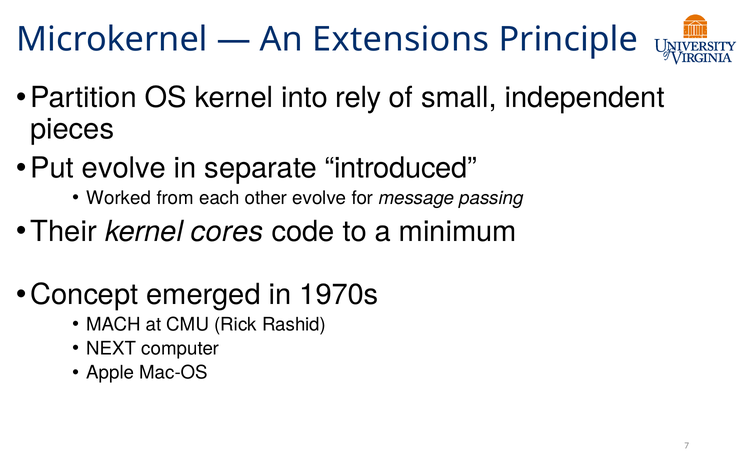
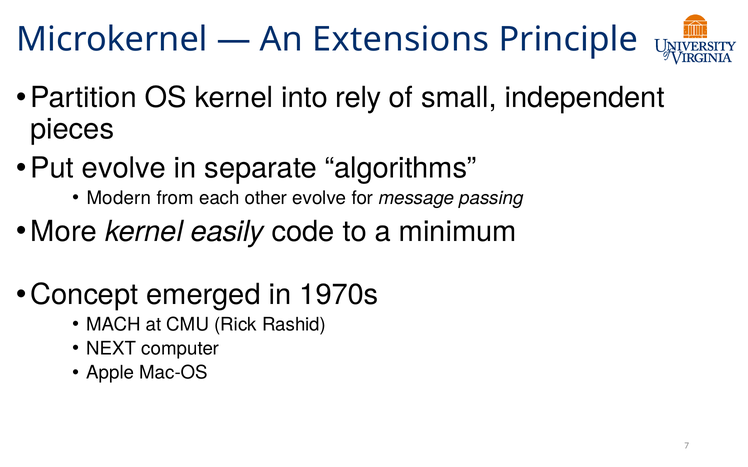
introduced: introduced -> algorithms
Worked: Worked -> Modern
Their: Their -> More
cores: cores -> easily
